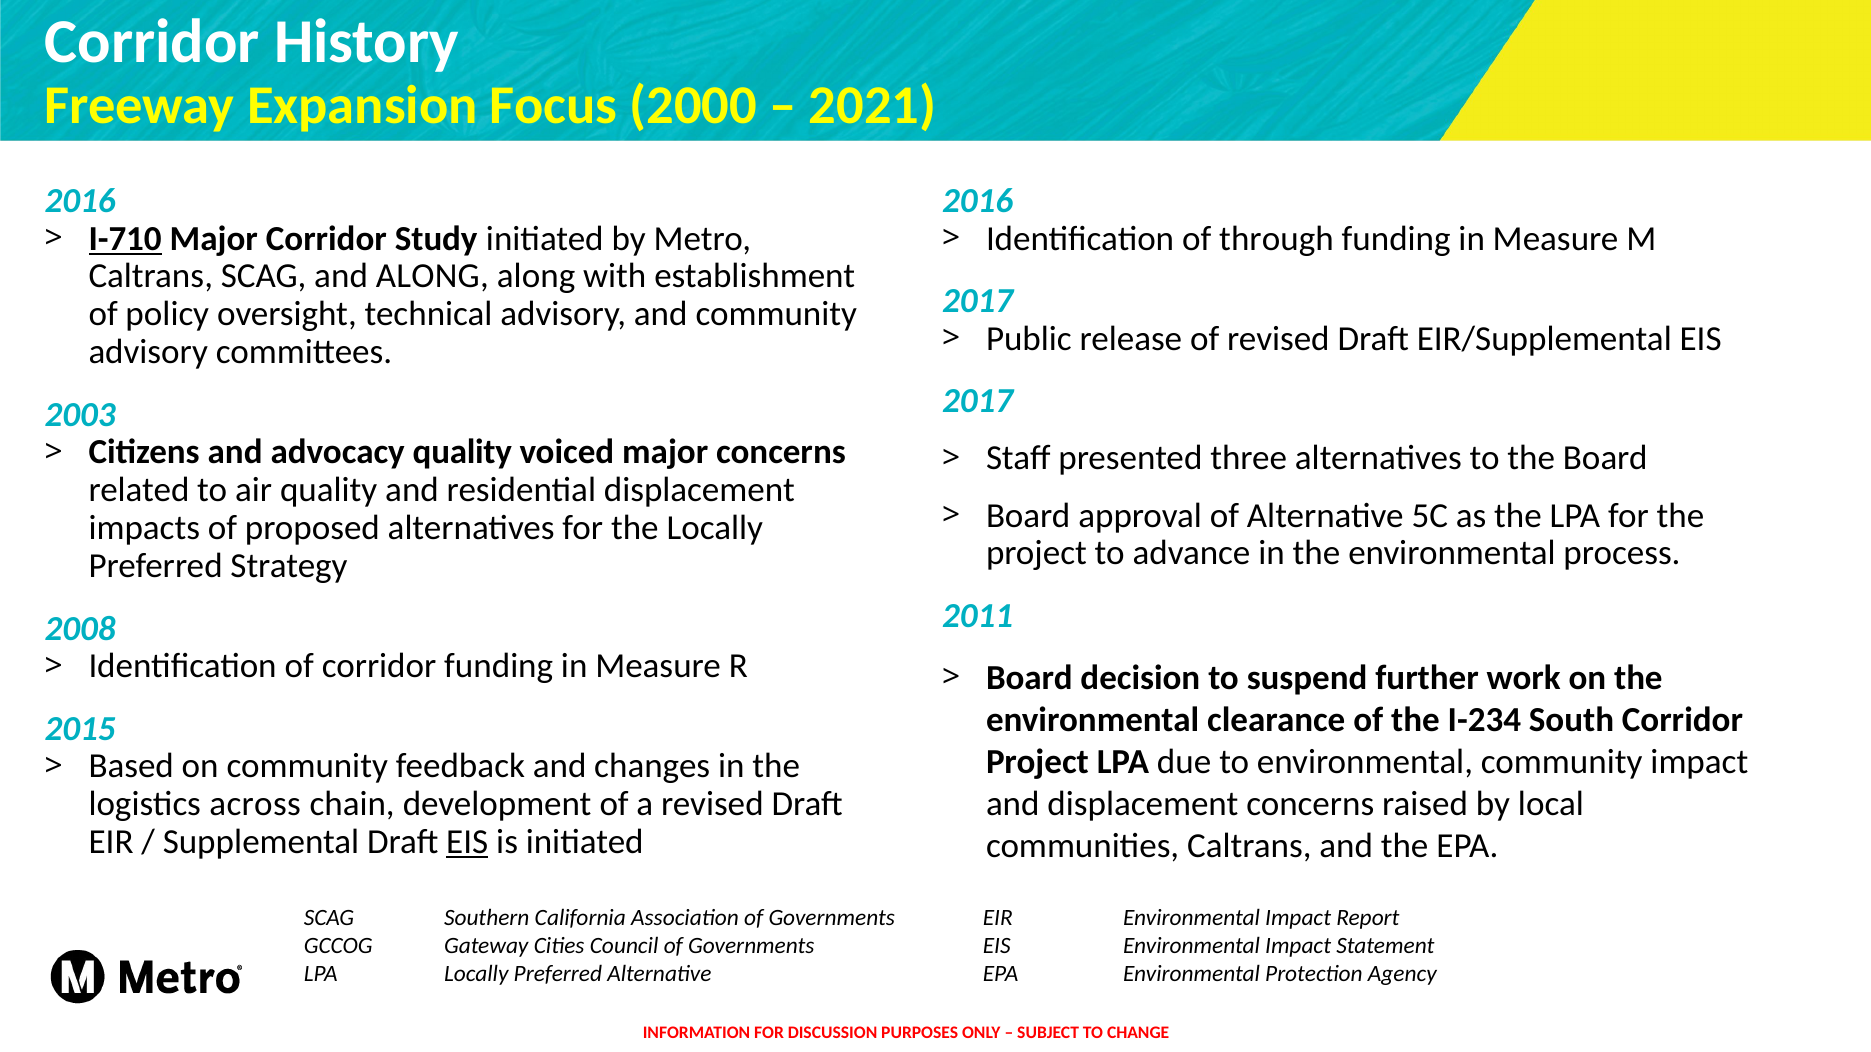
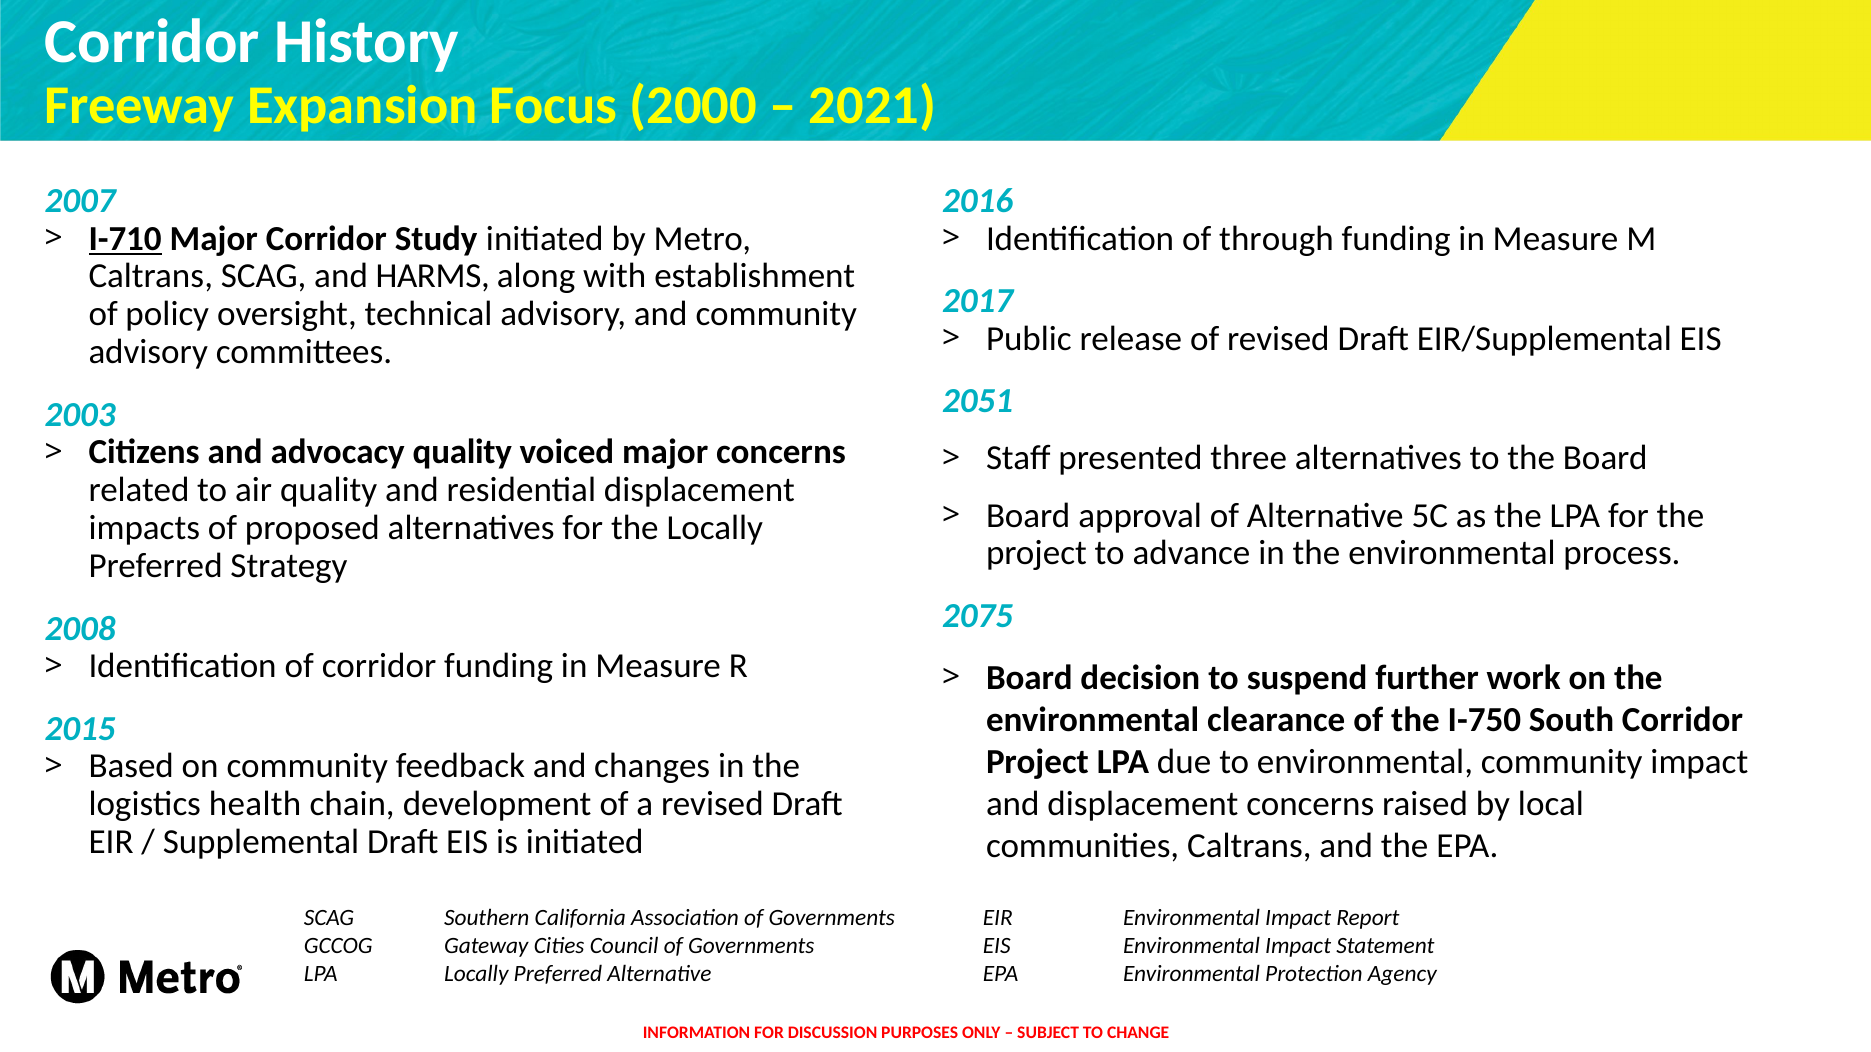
2016 at (80, 201): 2016 -> 2007
and ALONG: ALONG -> HARMS
2017 at (978, 401): 2017 -> 2051
2011: 2011 -> 2075
I-234: I-234 -> I-750
across: across -> health
EIS at (467, 842) underline: present -> none
